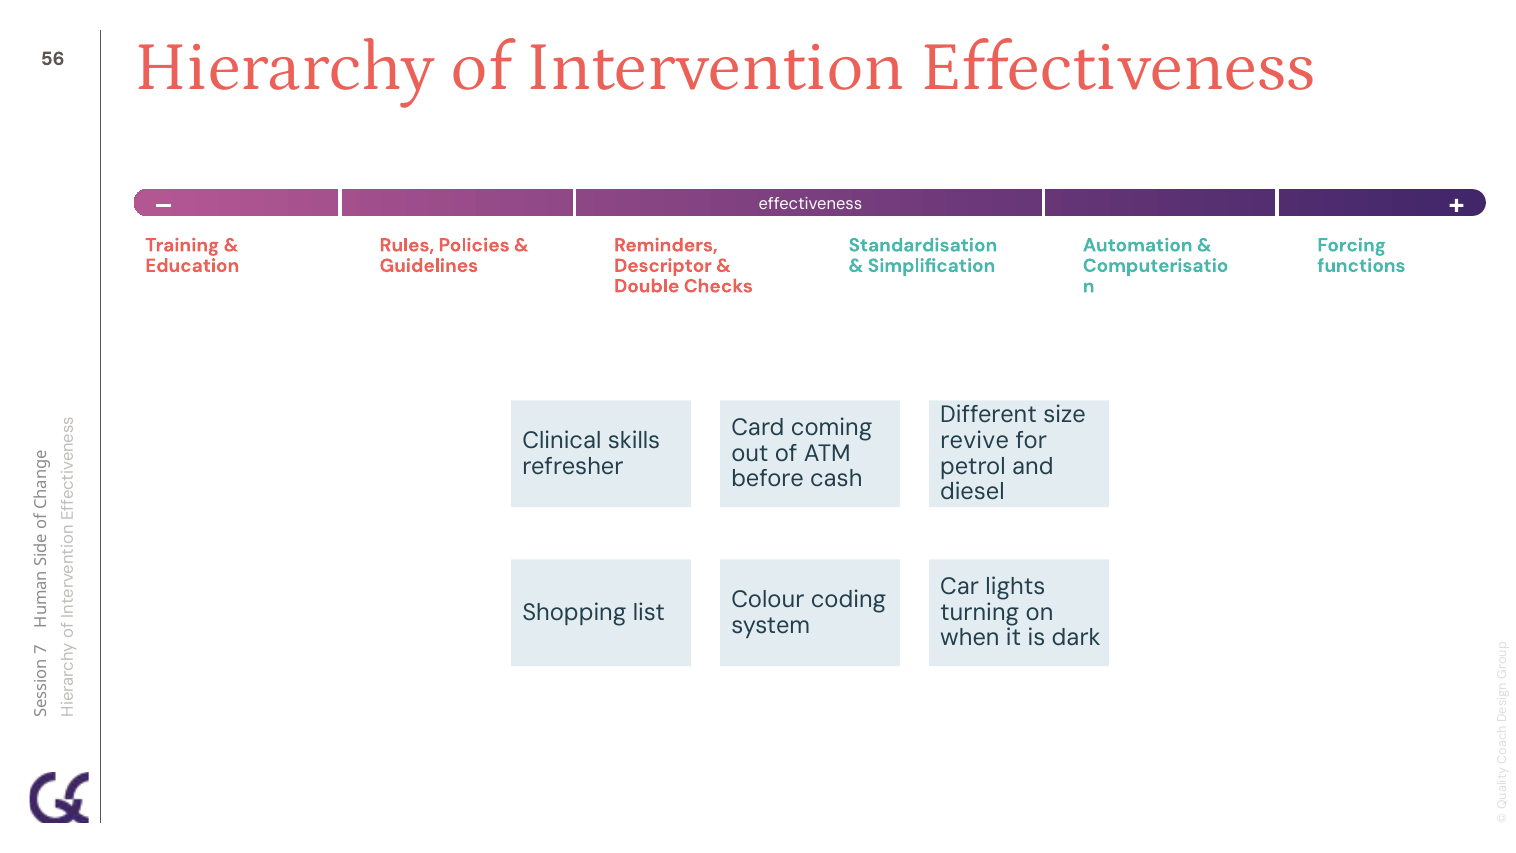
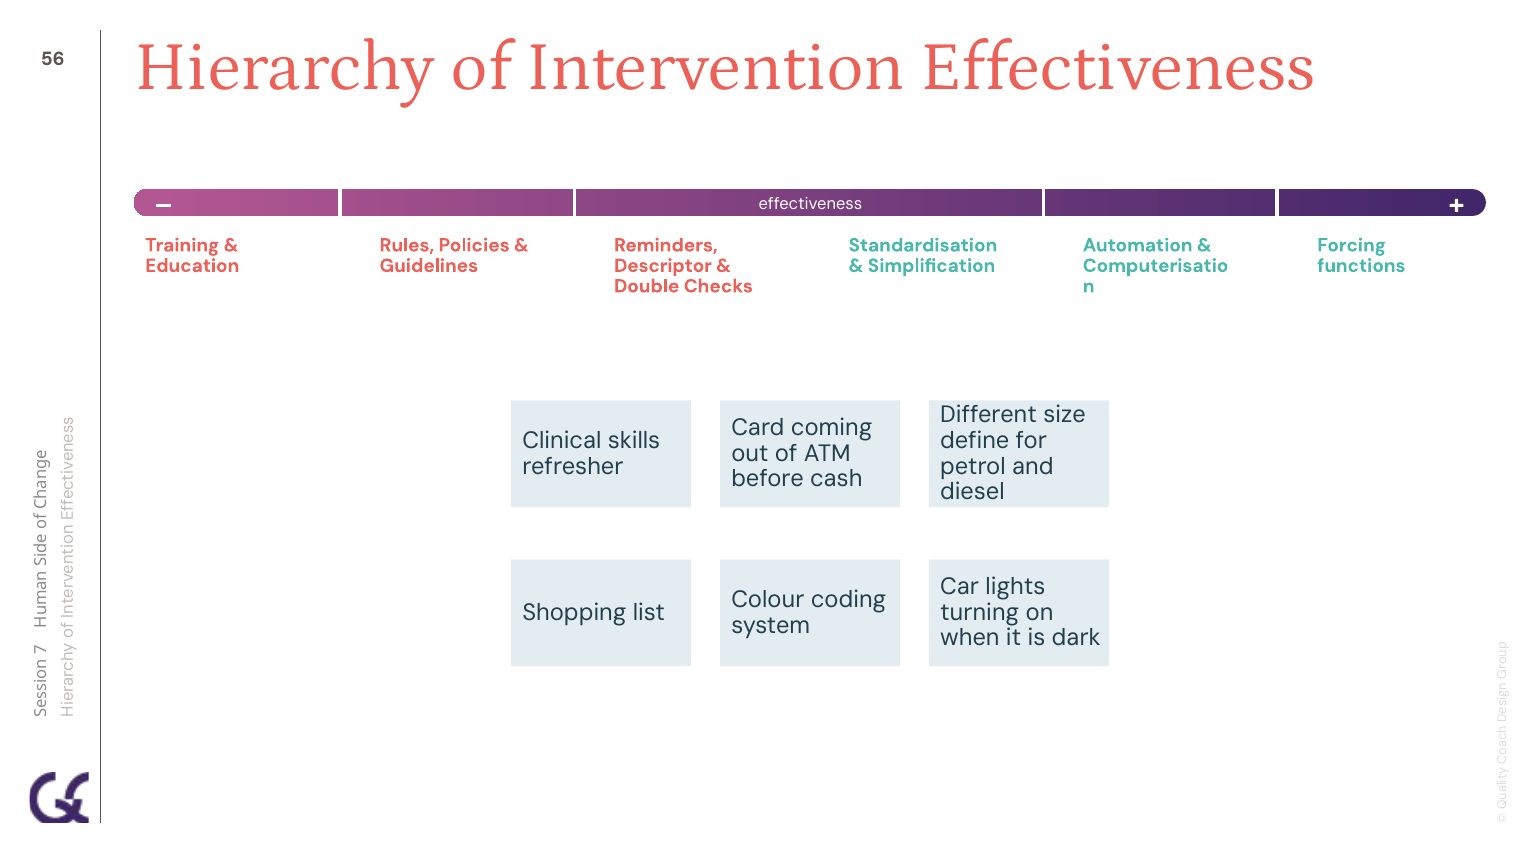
revive: revive -> define
